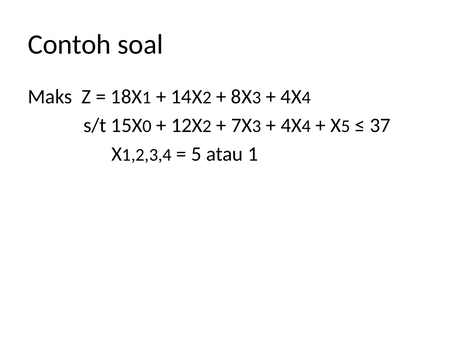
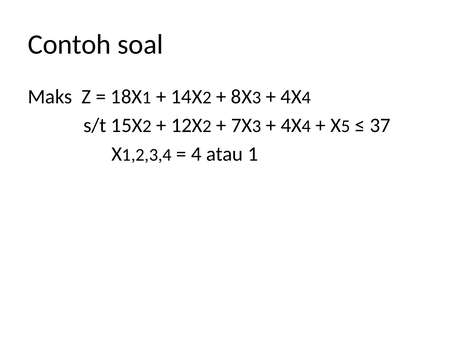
0 at (147, 127): 0 -> 2
5 at (196, 154): 5 -> 4
